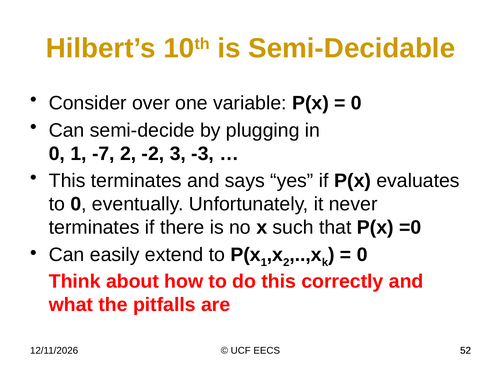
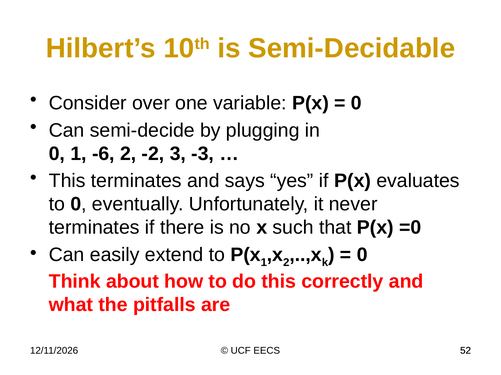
-7: -7 -> -6
